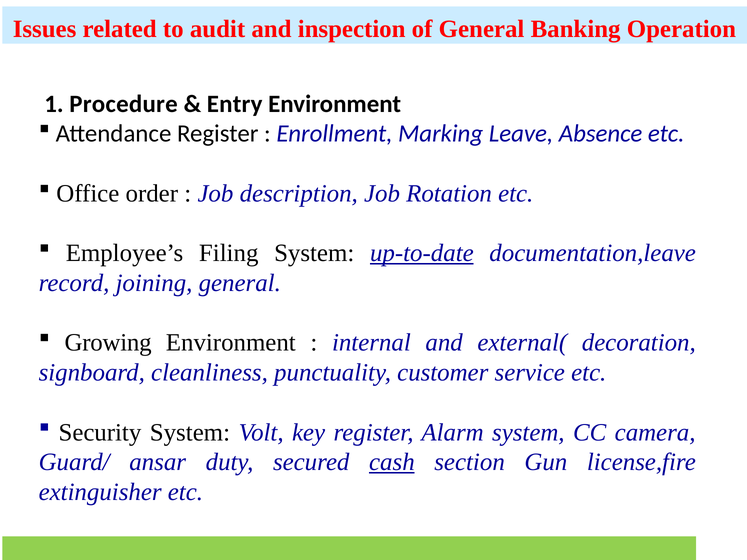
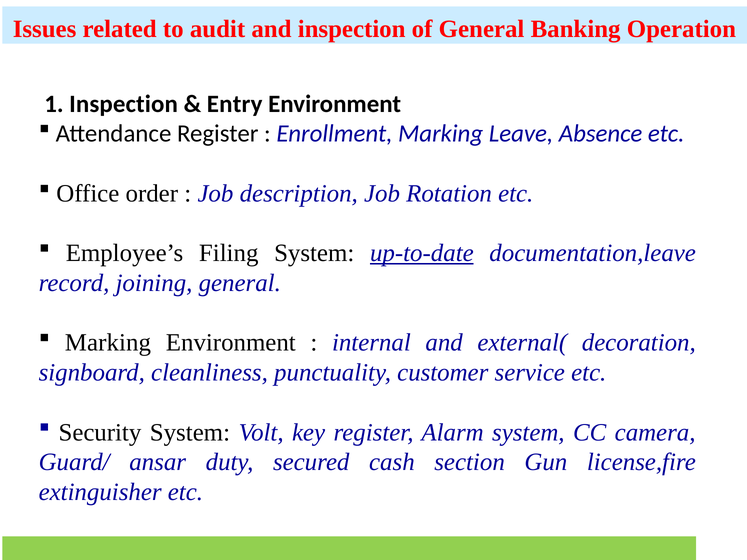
1 Procedure: Procedure -> Inspection
Growing at (108, 343): Growing -> Marking
cash underline: present -> none
